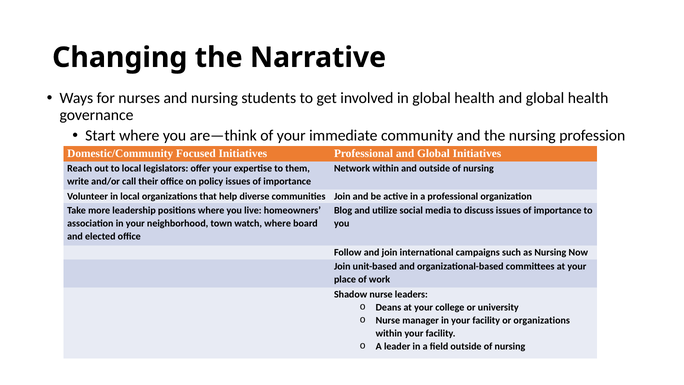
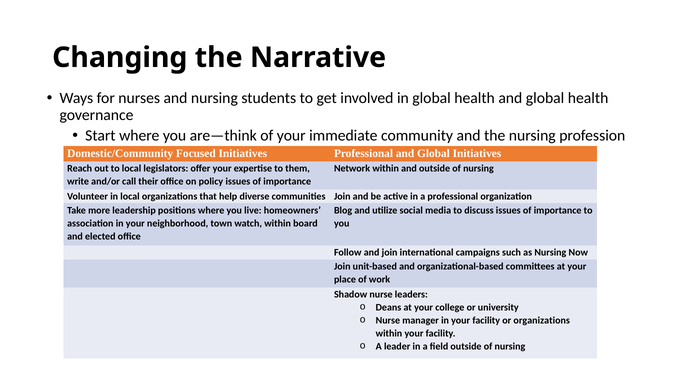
watch where: where -> within
